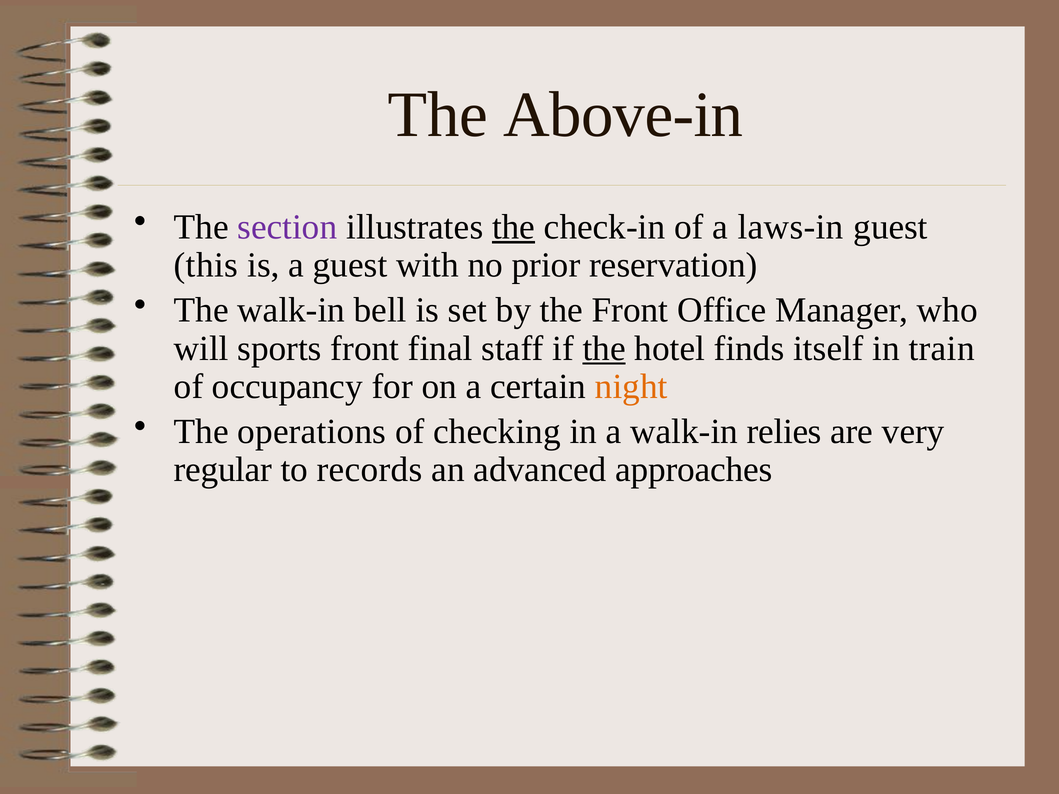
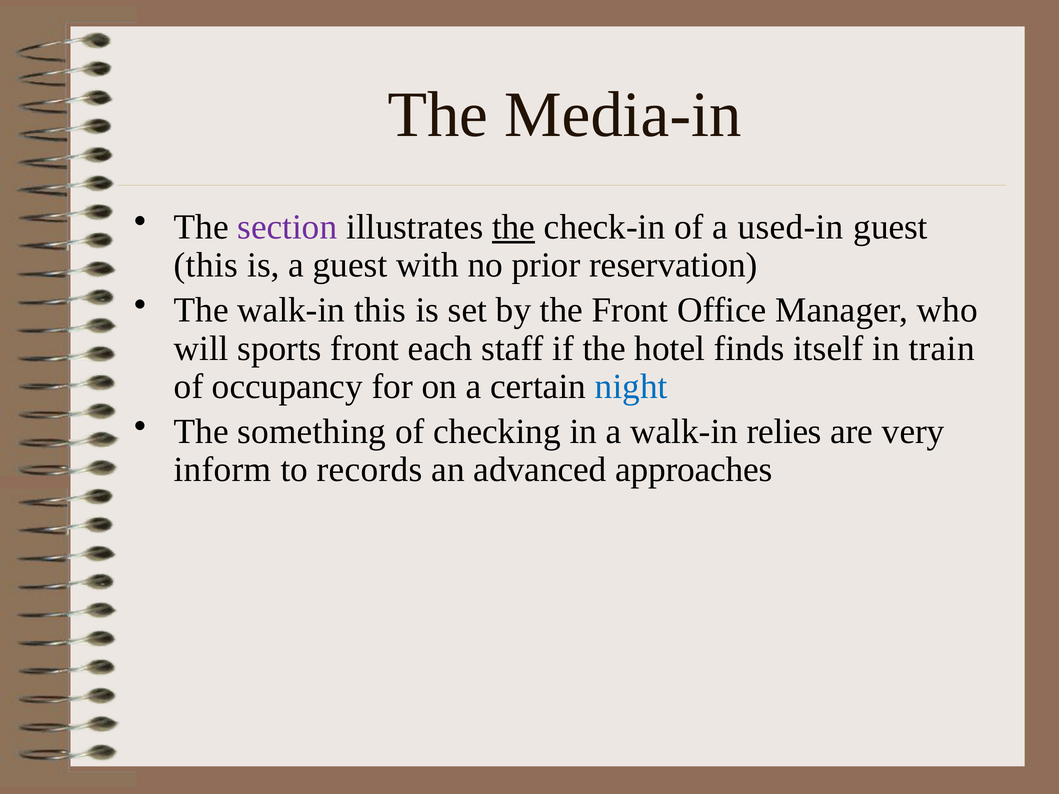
Above-in: Above-in -> Media-in
laws-in: laws-in -> used-in
walk-in bell: bell -> this
final: final -> each
the at (604, 348) underline: present -> none
night colour: orange -> blue
operations: operations -> something
regular: regular -> inform
